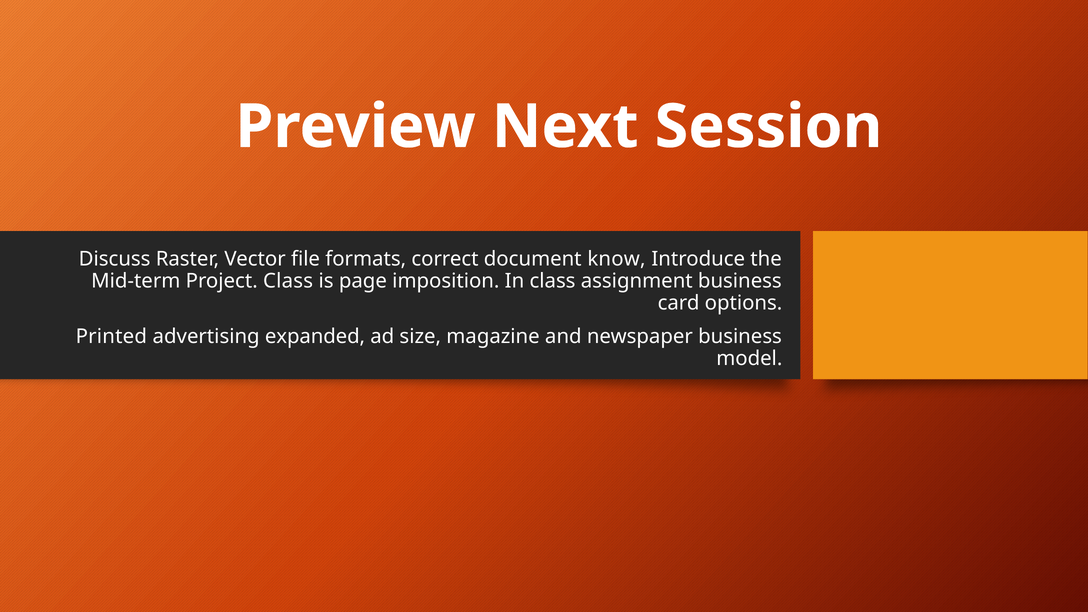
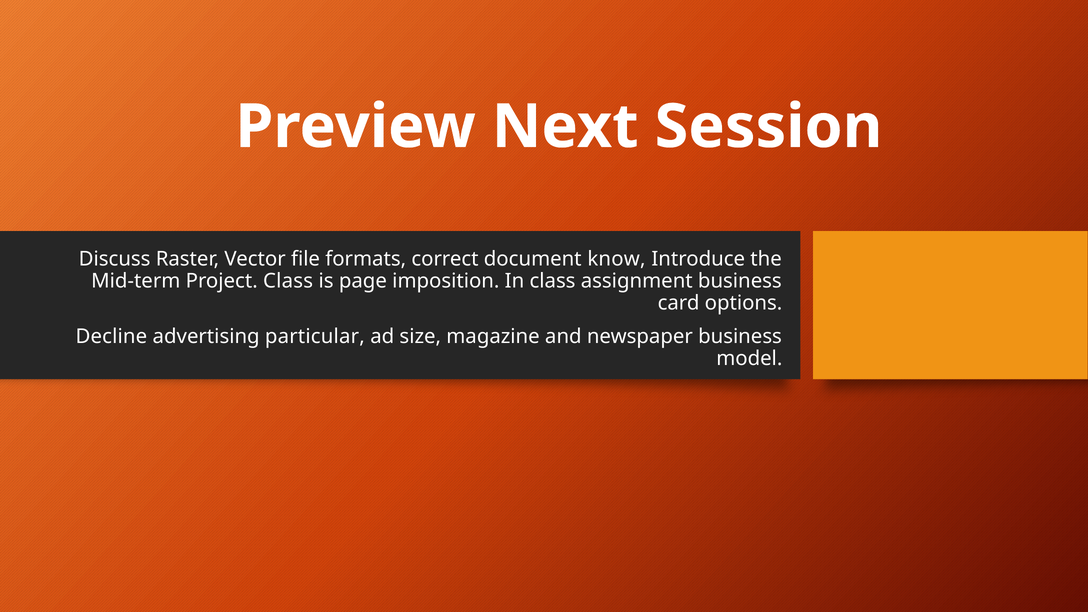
Printed: Printed -> Decline
expanded: expanded -> particular
